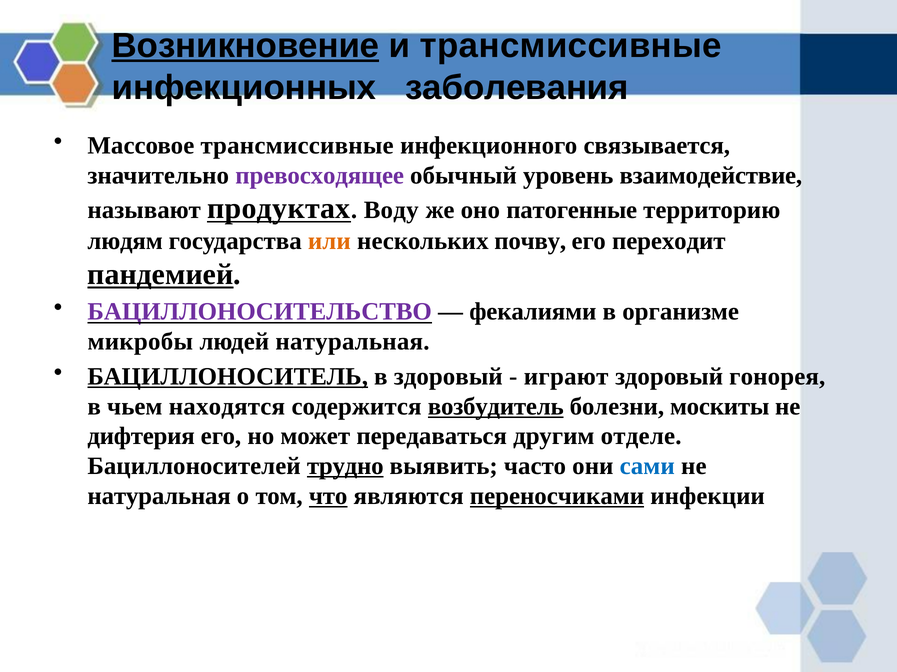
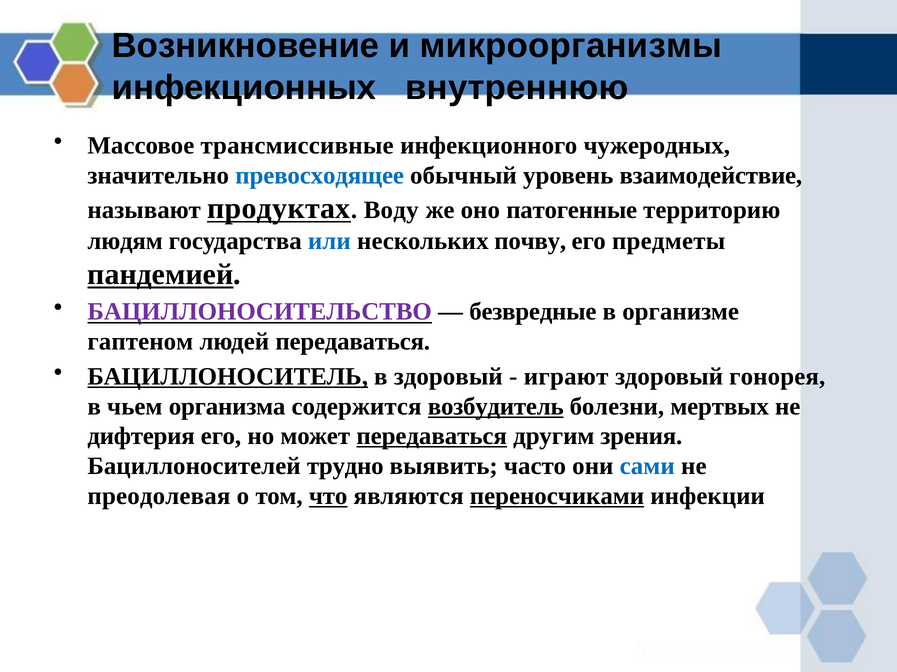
Возникновение underline: present -> none
и трансмиссивные: трансмиссивные -> микроорганизмы
заболевания: заболевания -> внутреннюю
связывается: связывается -> чужеродных
превосходящее colour: purple -> blue
или colour: orange -> blue
переходит: переходит -> предметы
фекалиями: фекалиями -> безвредные
микробы: микробы -> гаптеном
людей натуральная: натуральная -> передаваться
находятся: находятся -> организма
москиты: москиты -> мертвых
передаваться at (432, 437) underline: none -> present
отделе: отделе -> зрения
трудно underline: present -> none
натуральная at (159, 497): натуральная -> преодолевая
